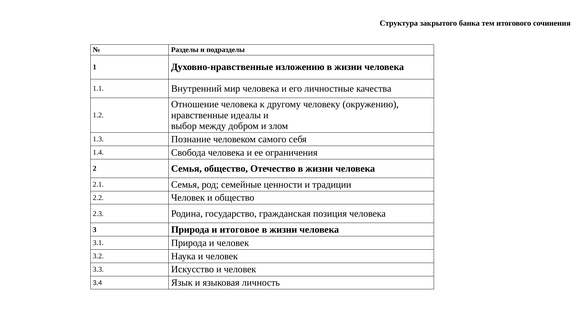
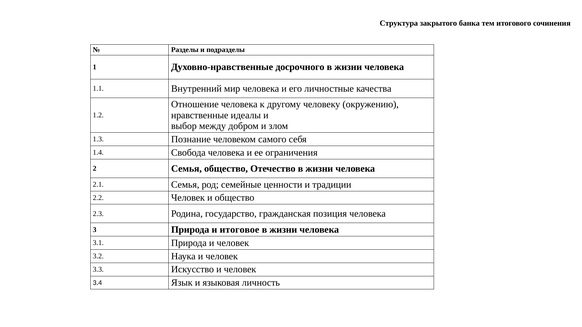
изложению: изложению -> досрочного
